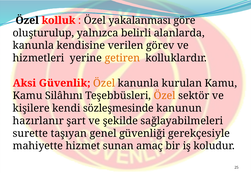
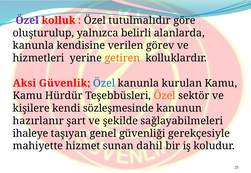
Özel at (27, 20) colour: black -> purple
yakalanması: yakalanması -> tutulmalıdır
Özel at (104, 83) colour: orange -> blue
Silâhını: Silâhını -> Hürdür
surette: surette -> ihaleye
amaç: amaç -> dahil
